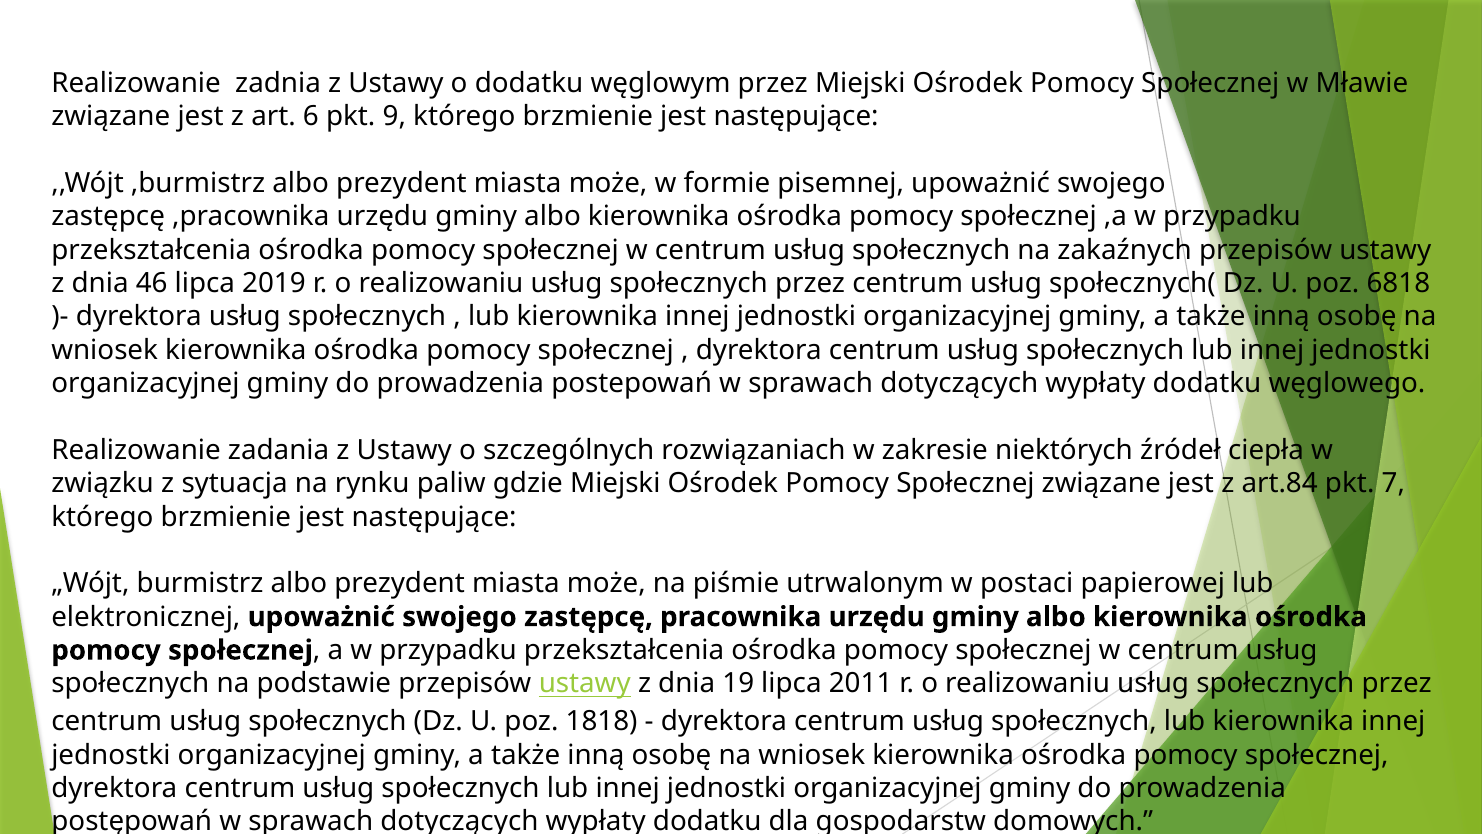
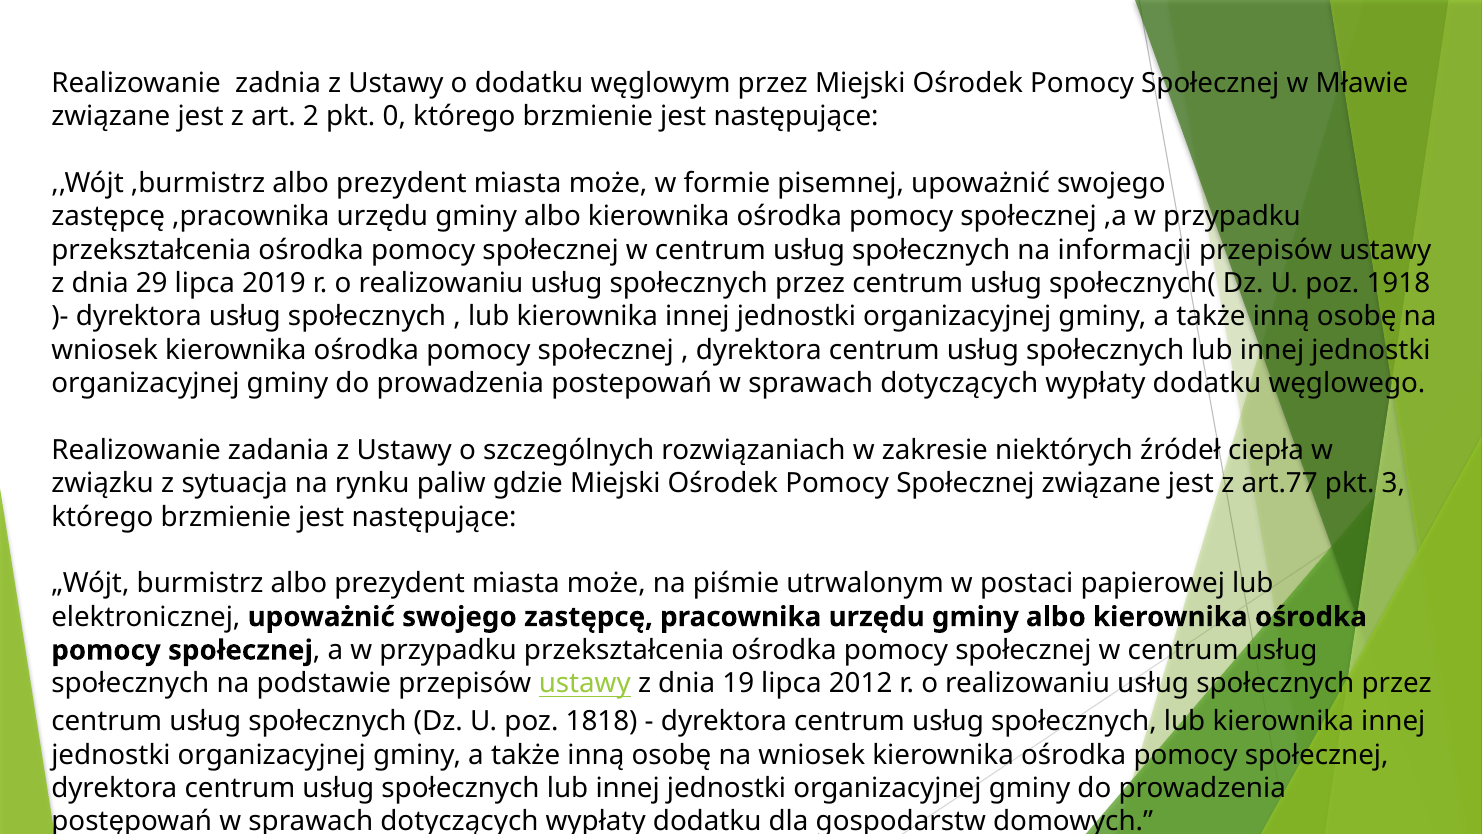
6: 6 -> 2
9: 9 -> 0
zakaźnych: zakaźnych -> informacji
46: 46 -> 29
6818: 6818 -> 1918
art.84: art.84 -> art.77
7: 7 -> 3
2011: 2011 -> 2012
